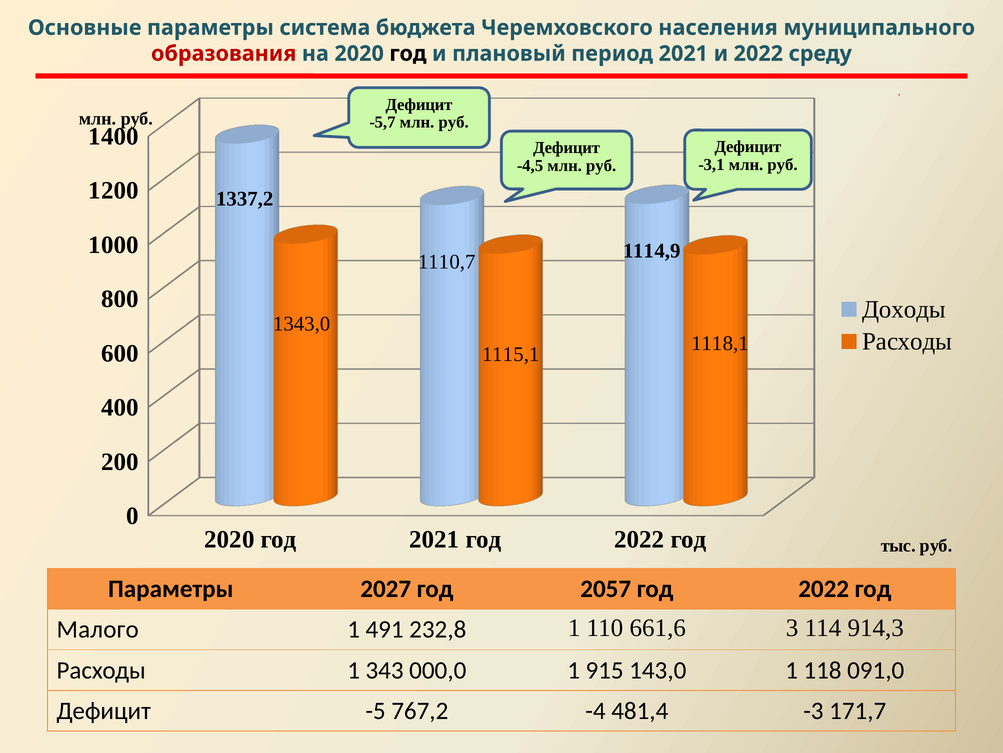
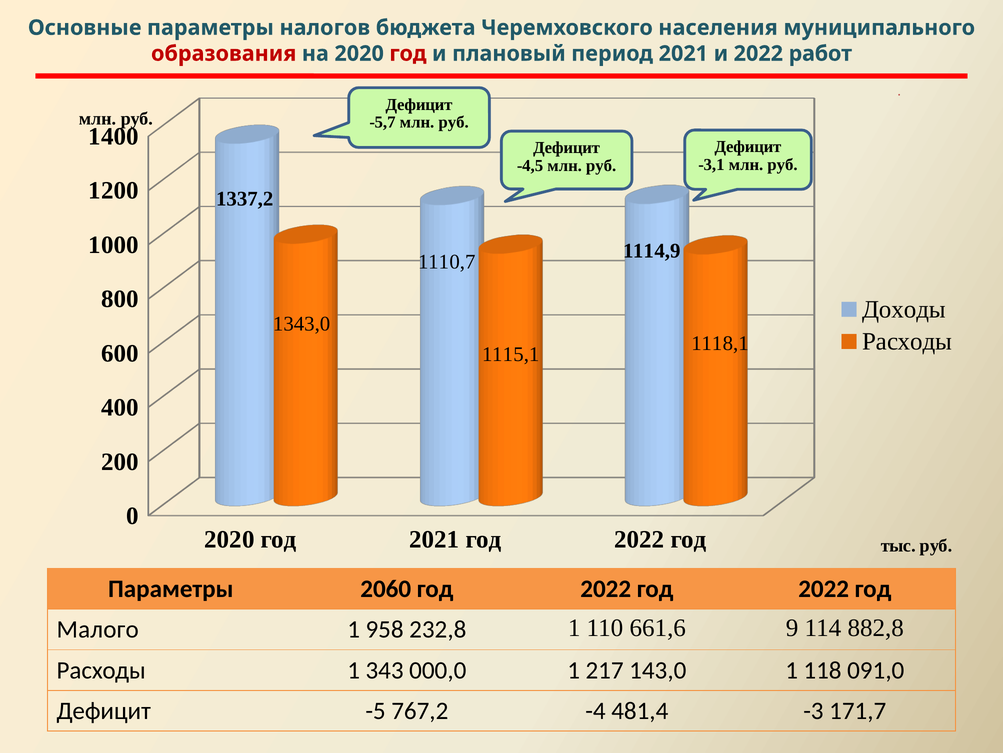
система: система -> налогов
год at (408, 54) colour: black -> red
среду: среду -> работ
2027: 2027 -> 2060
2057 at (606, 588): 2057 -> 2022
491: 491 -> 958
3: 3 -> 9
914,3: 914,3 -> 882,8
915: 915 -> 217
